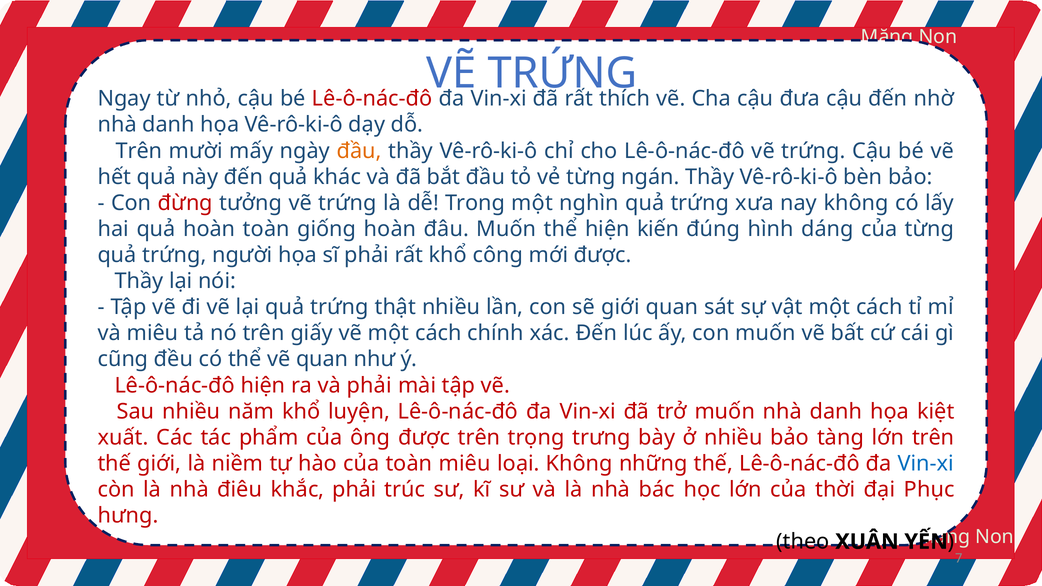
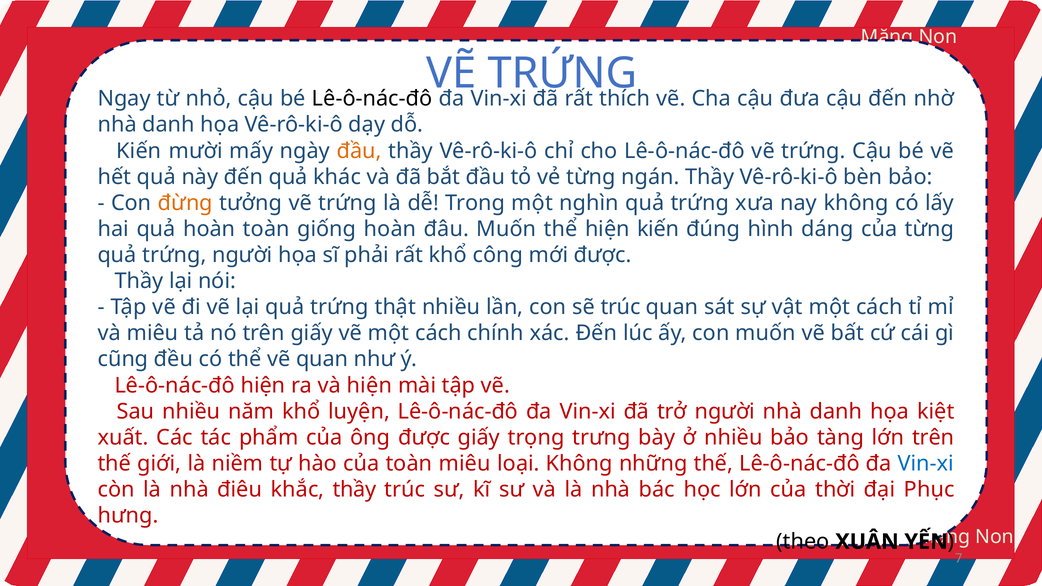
Lê-ô-nác-đô at (372, 99) colour: red -> black
Trên at (139, 151): Trên -> Kiến
đừng colour: red -> orange
sẽ giới: giới -> trúc
và phải: phải -> hiện
trở muốn: muốn -> người
được trên: trên -> giấy
khắc phải: phải -> thầy
